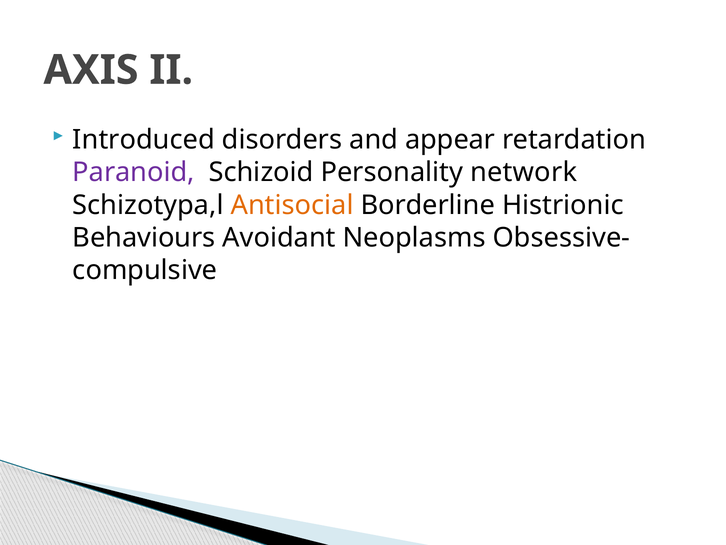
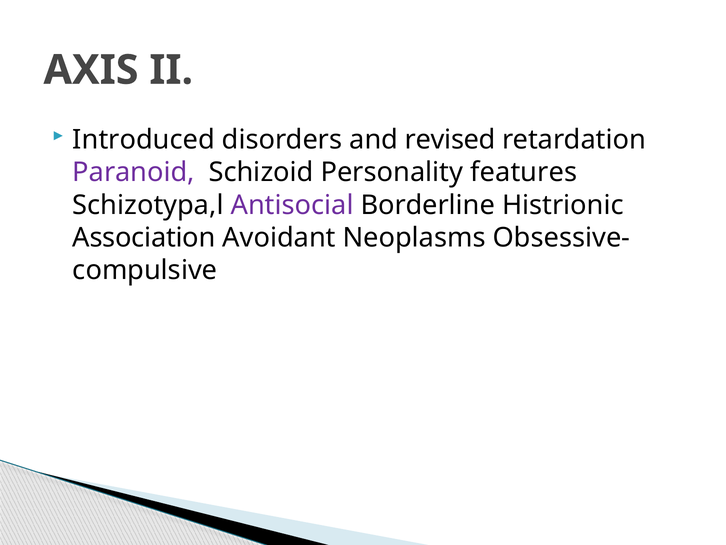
appear: appear -> revised
network: network -> features
Antisocial colour: orange -> purple
Behaviours: Behaviours -> Association
